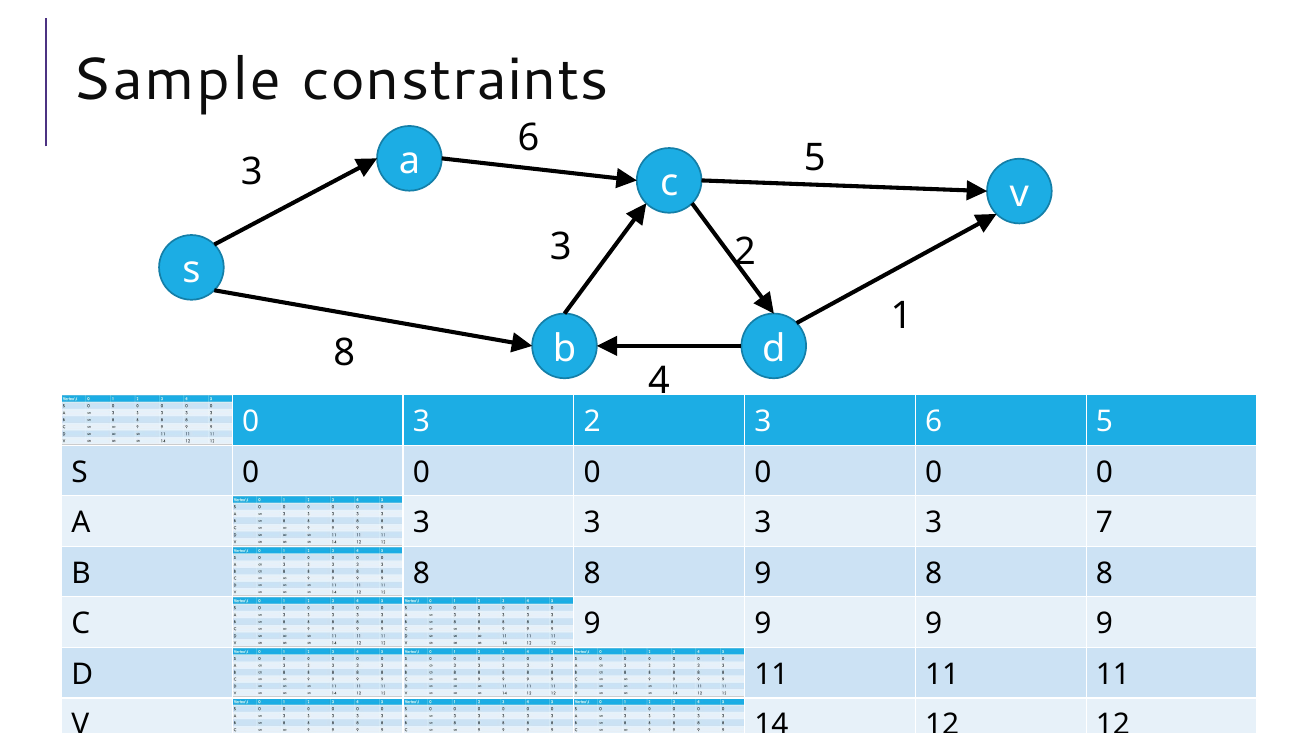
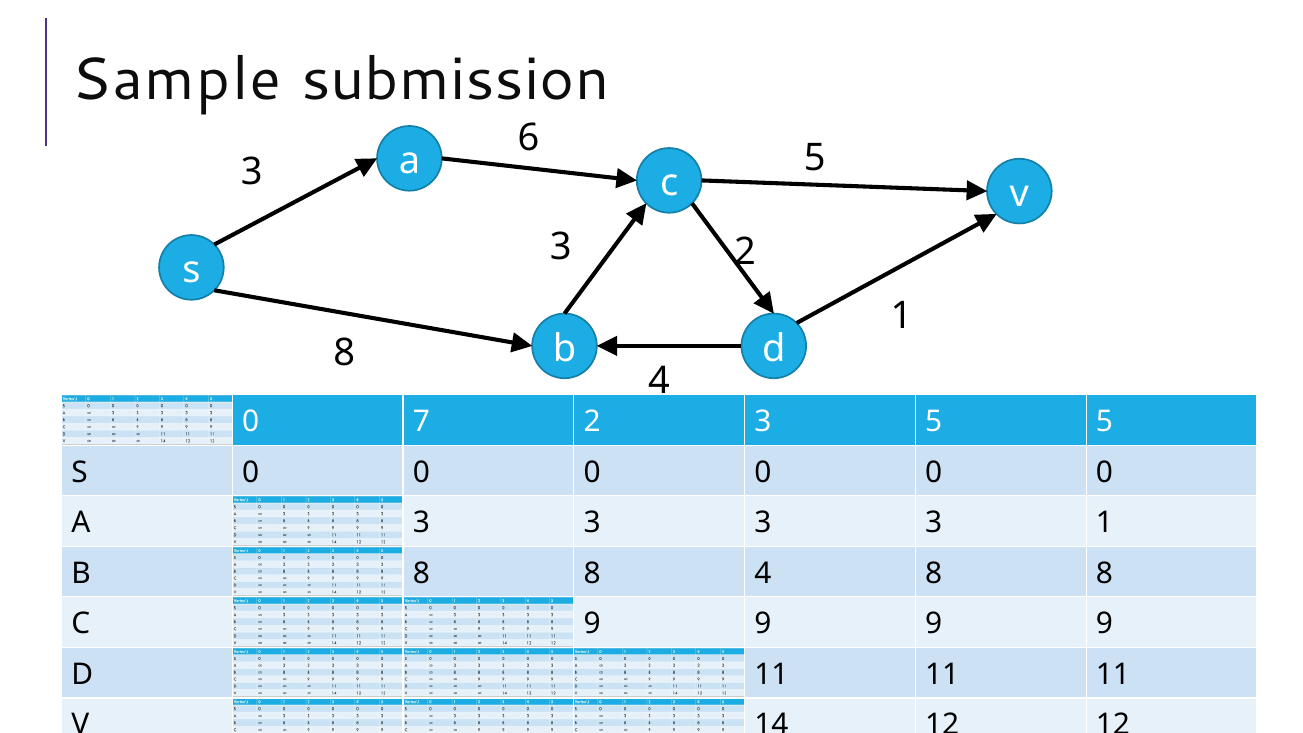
constraints: constraints -> submission
3 at (421, 422): 3 -> 7
2 3 6: 6 -> 5
3 7: 7 -> 1
8 9: 9 -> 4
